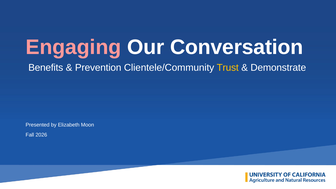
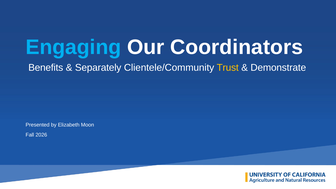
Engaging colour: pink -> light blue
Conversation: Conversation -> Coordinators
Prevention: Prevention -> Separately
